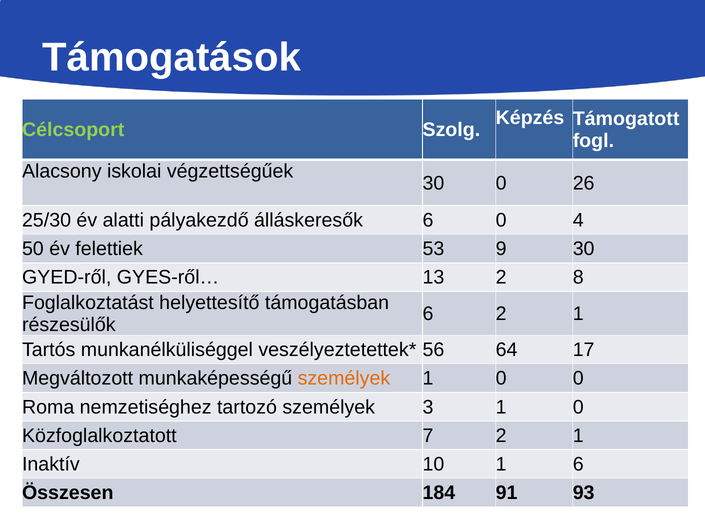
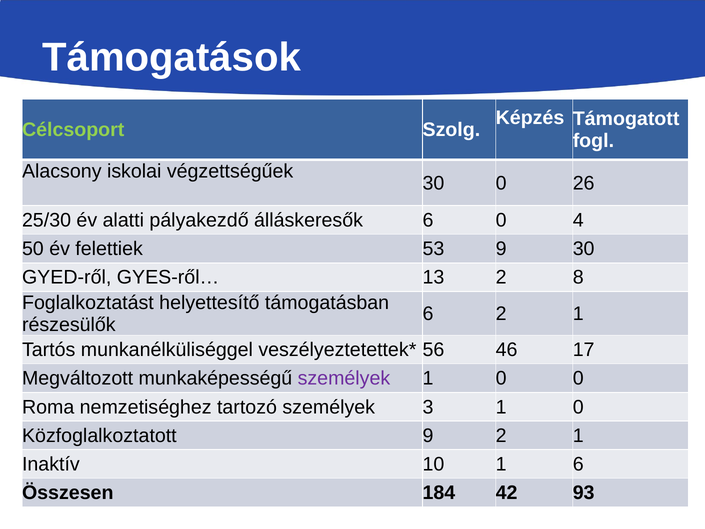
64: 64 -> 46
személyek at (344, 378) colour: orange -> purple
Közfoglalkoztatott 7: 7 -> 9
91: 91 -> 42
